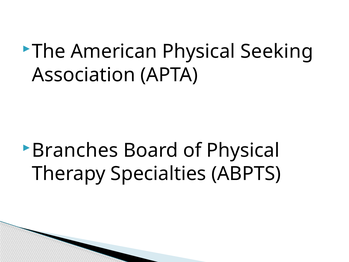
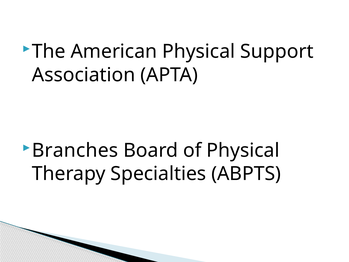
Seeking: Seeking -> Support
